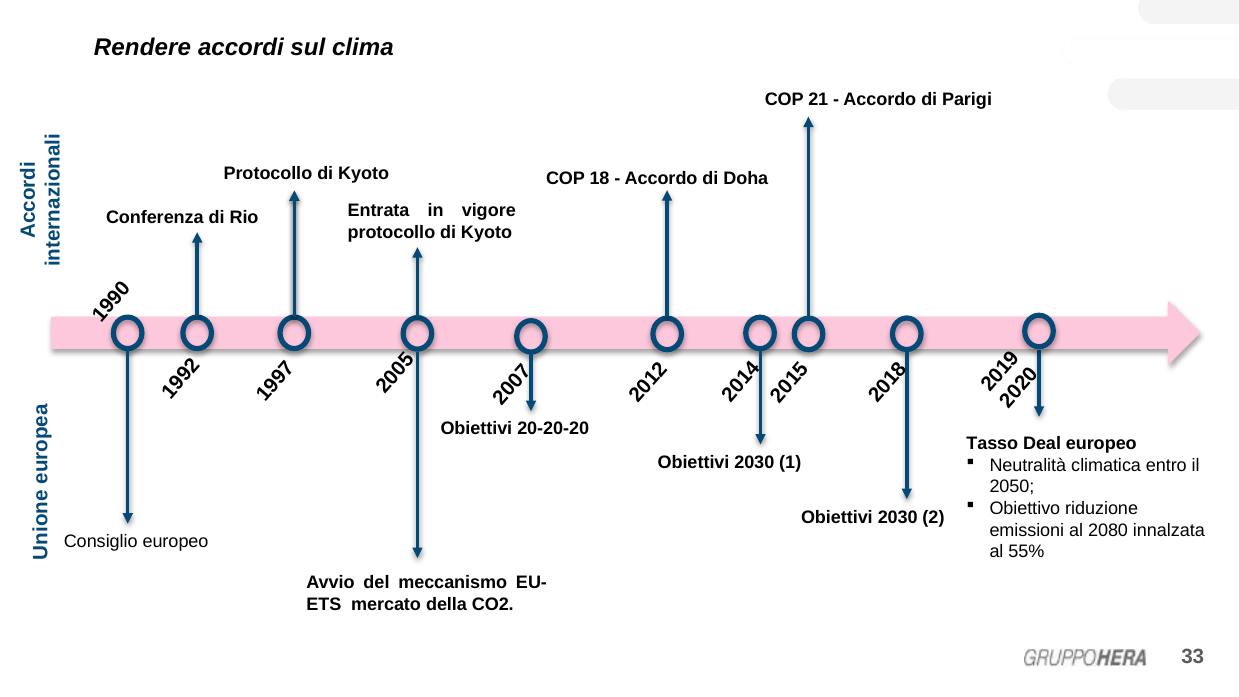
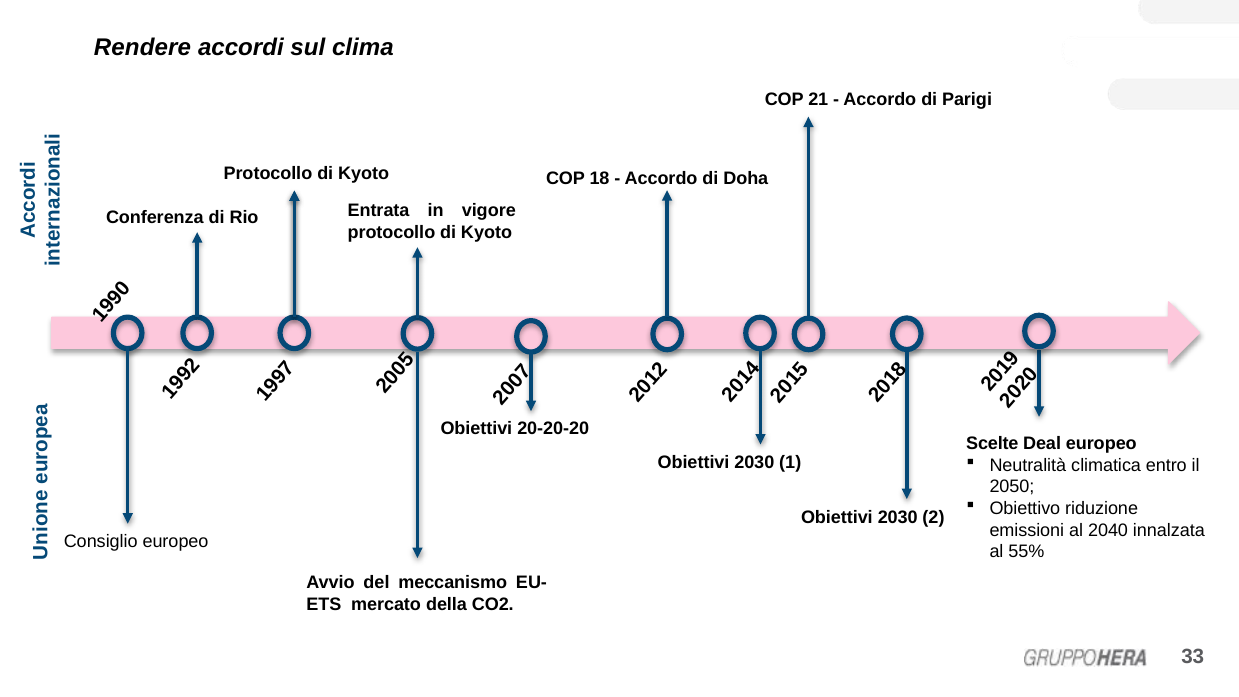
Tasso: Tasso -> Scelte
2080: 2080 -> 2040
